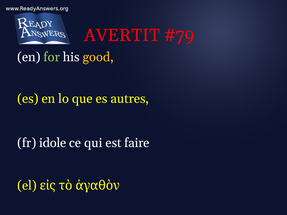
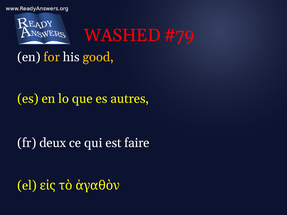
AVERTIT: AVERTIT -> WASHED
for colour: light green -> yellow
idole: idole -> deux
